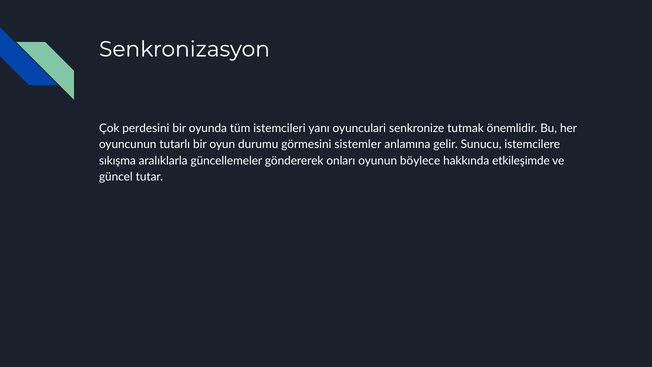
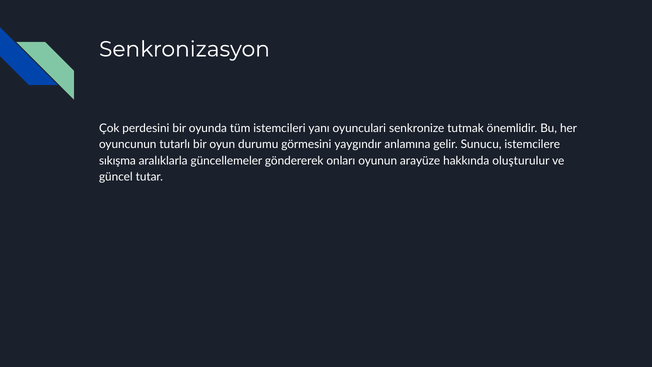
sistemler: sistemler -> yaygındır
böylece: böylece -> arayüze
etkileşimde: etkileşimde -> oluşturulur
